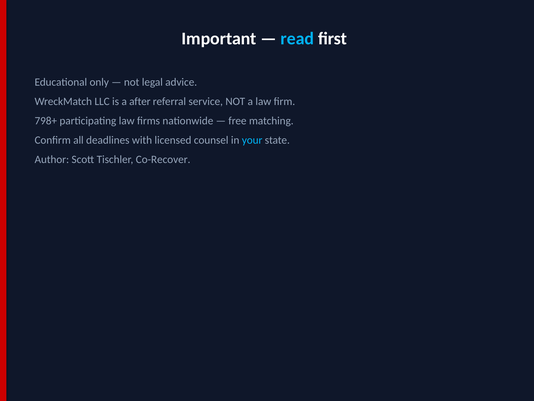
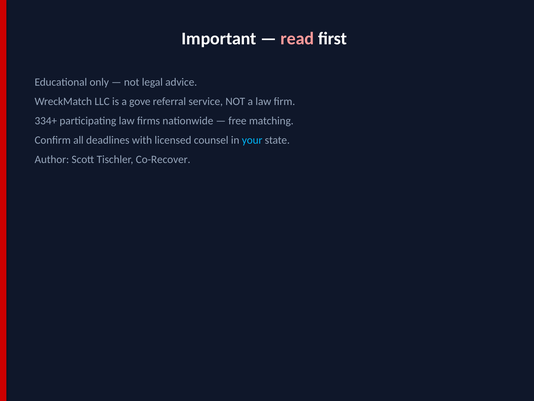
read colour: light blue -> pink
after: after -> gove
798+: 798+ -> 334+
